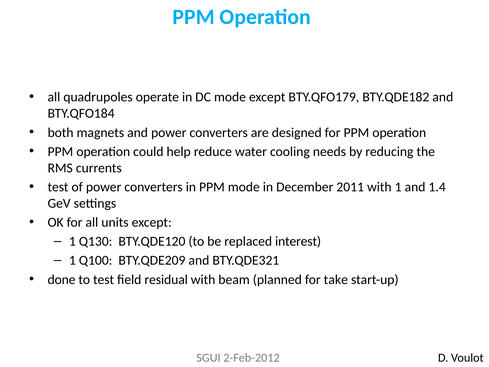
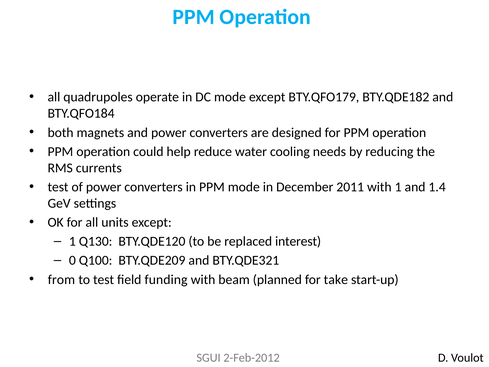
1 at (72, 260): 1 -> 0
done: done -> from
residual: residual -> funding
